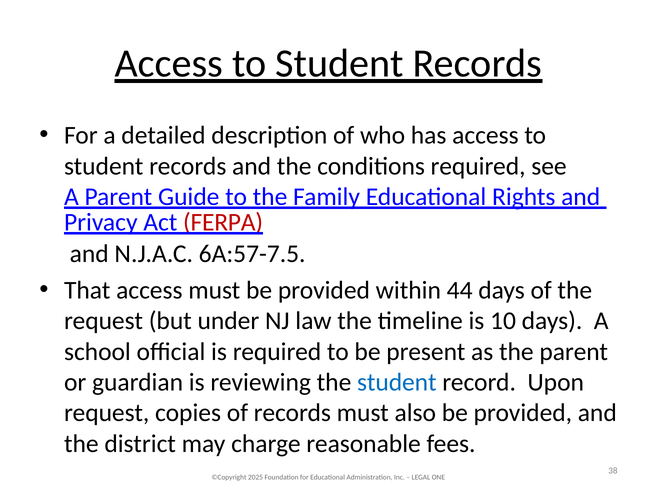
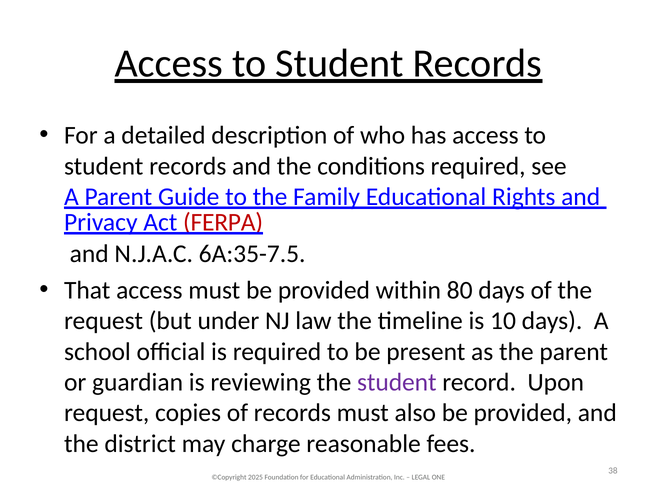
6A:57-7.5: 6A:57-7.5 -> 6A:35-7.5
44: 44 -> 80
student at (397, 382) colour: blue -> purple
